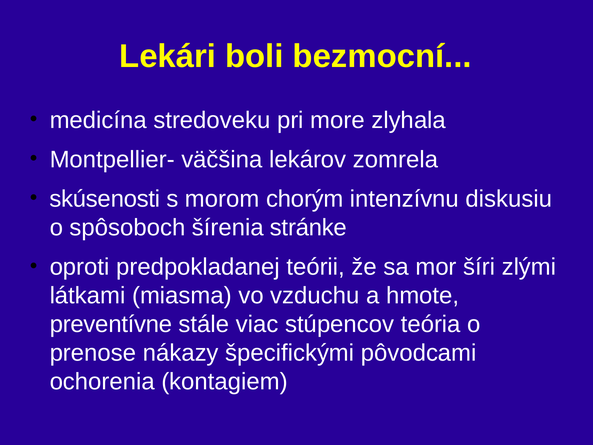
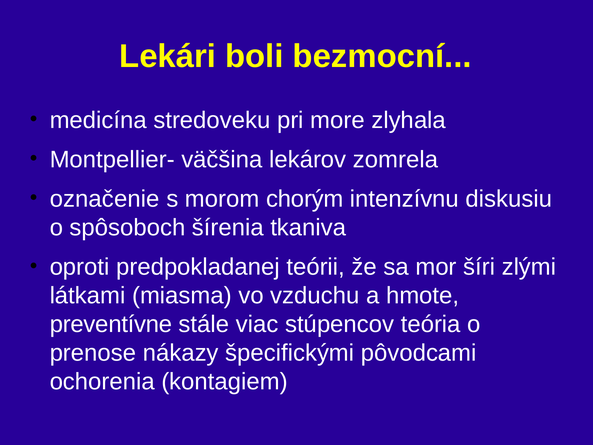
skúsenosti: skúsenosti -> označenie
stránke: stránke -> tkaniva
